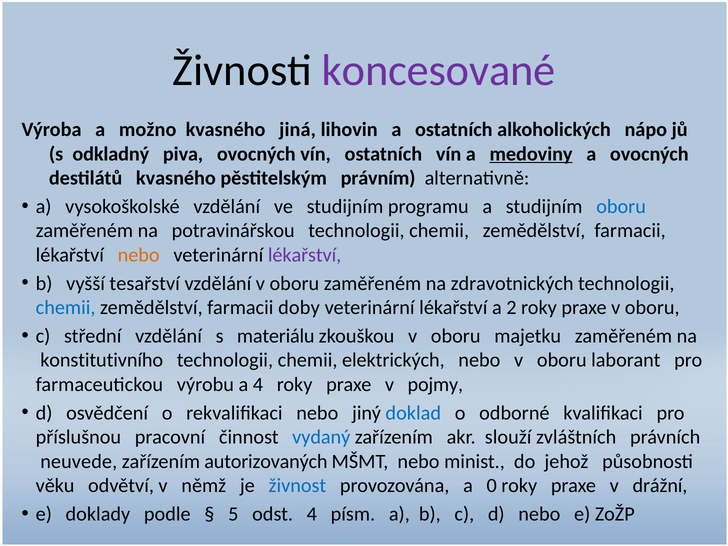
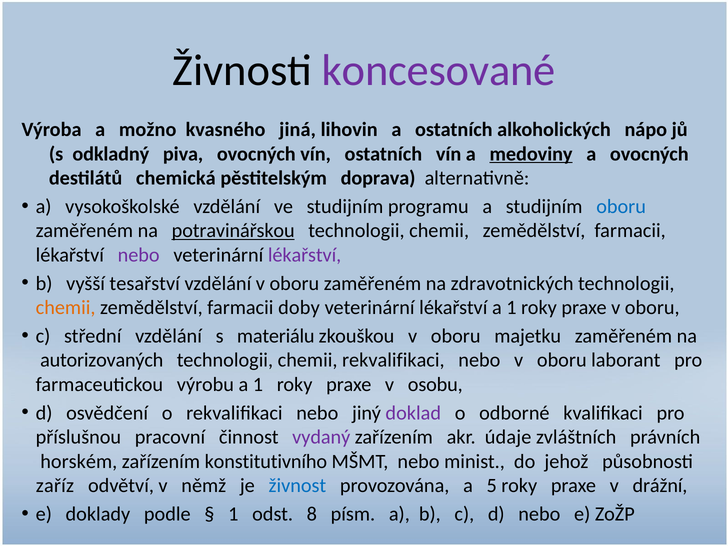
destilátů kvasného: kvasného -> chemická
právním: právním -> doprava
potravinářskou underline: none -> present
nebo at (139, 255) colour: orange -> purple
chemii at (66, 308) colour: blue -> orange
lékařství a 2: 2 -> 1
konstitutivního: konstitutivního -> autorizovaných
chemii elektrických: elektrických -> rekvalifikaci
výrobu a 4: 4 -> 1
pojmy: pojmy -> osobu
doklad colour: blue -> purple
vydaný colour: blue -> purple
slouží: slouží -> údaje
neuvede: neuvede -> horském
autorizovaných: autorizovaných -> konstitutivního
věku: věku -> zaříz
0: 0 -> 5
5 at (233, 514): 5 -> 1
odst 4: 4 -> 8
